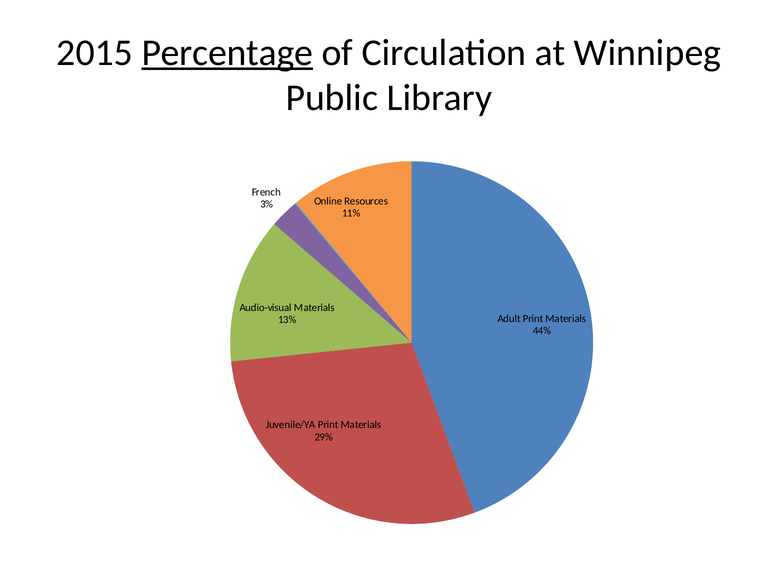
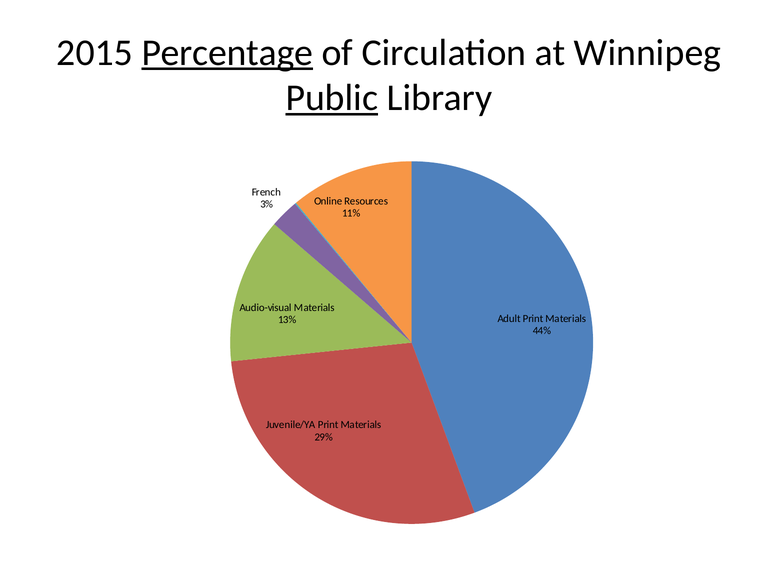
Public underline: none -> present
